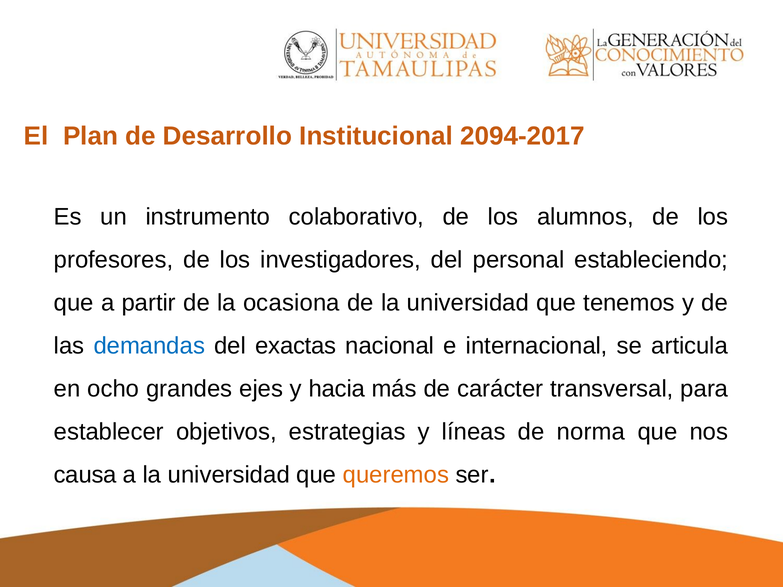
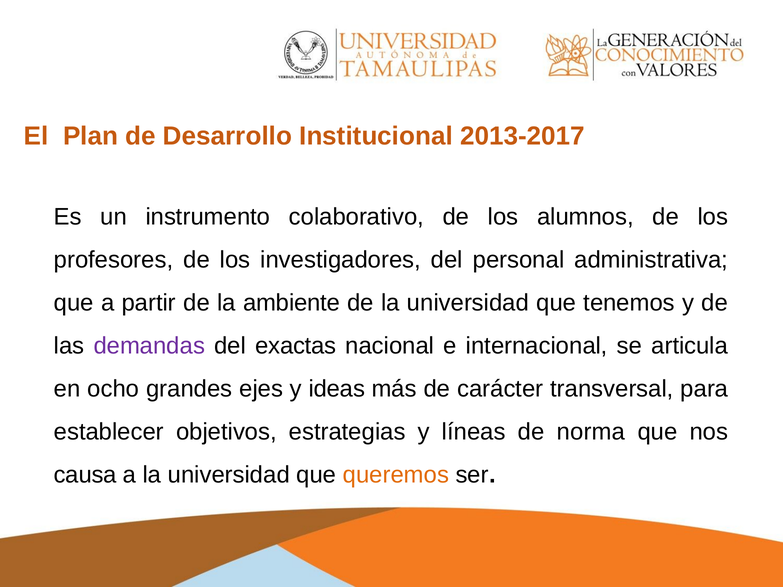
2094-2017: 2094-2017 -> 2013-2017
estableciendo: estableciendo -> administrativa
ocasiona: ocasiona -> ambiente
demandas colour: blue -> purple
hacia: hacia -> ideas
